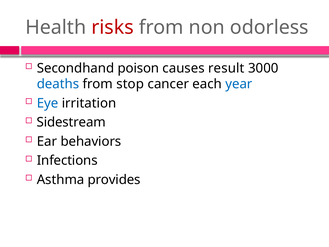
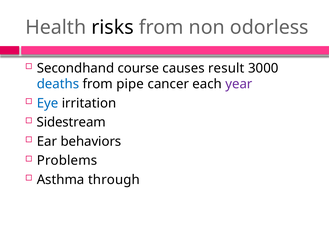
risks colour: red -> black
poison: poison -> course
stop: stop -> pipe
year colour: blue -> purple
Infections: Infections -> Problems
provides: provides -> through
